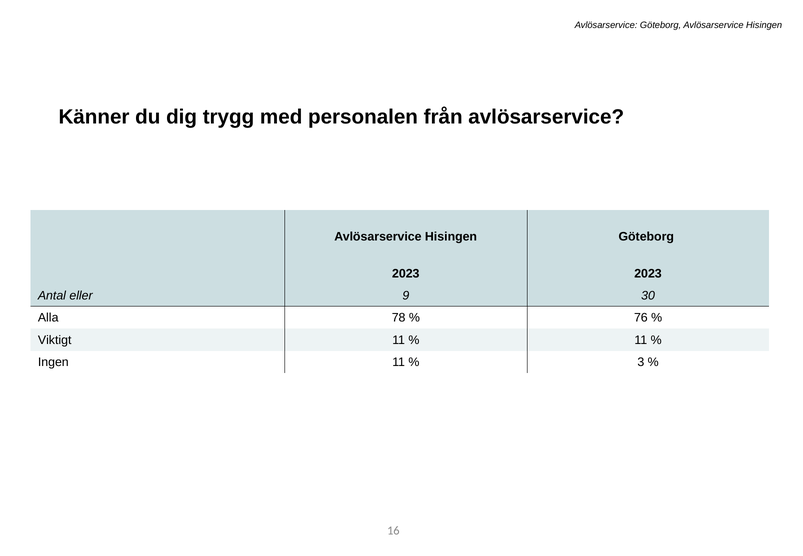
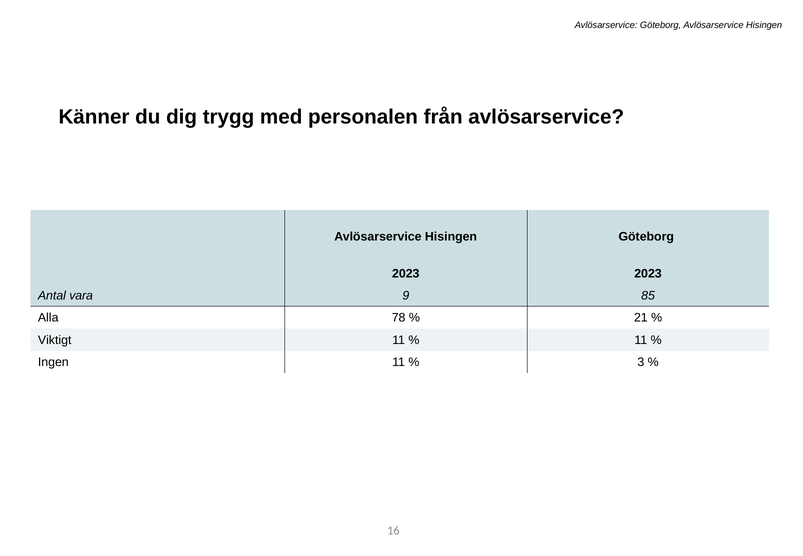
eller: eller -> vara
30: 30 -> 85
76: 76 -> 21
